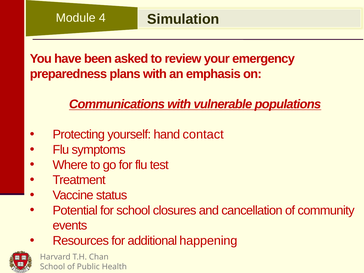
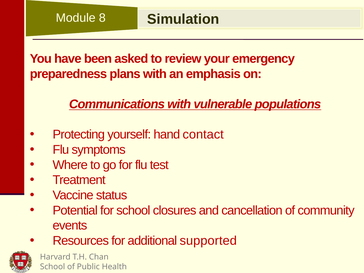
4: 4 -> 8
happening: happening -> supported
